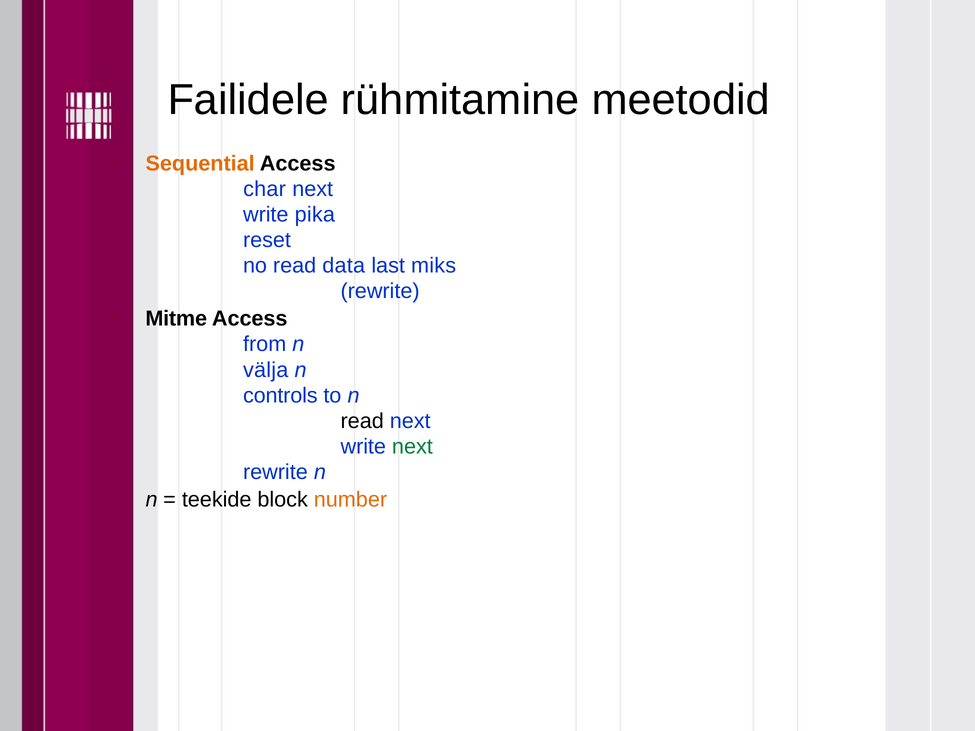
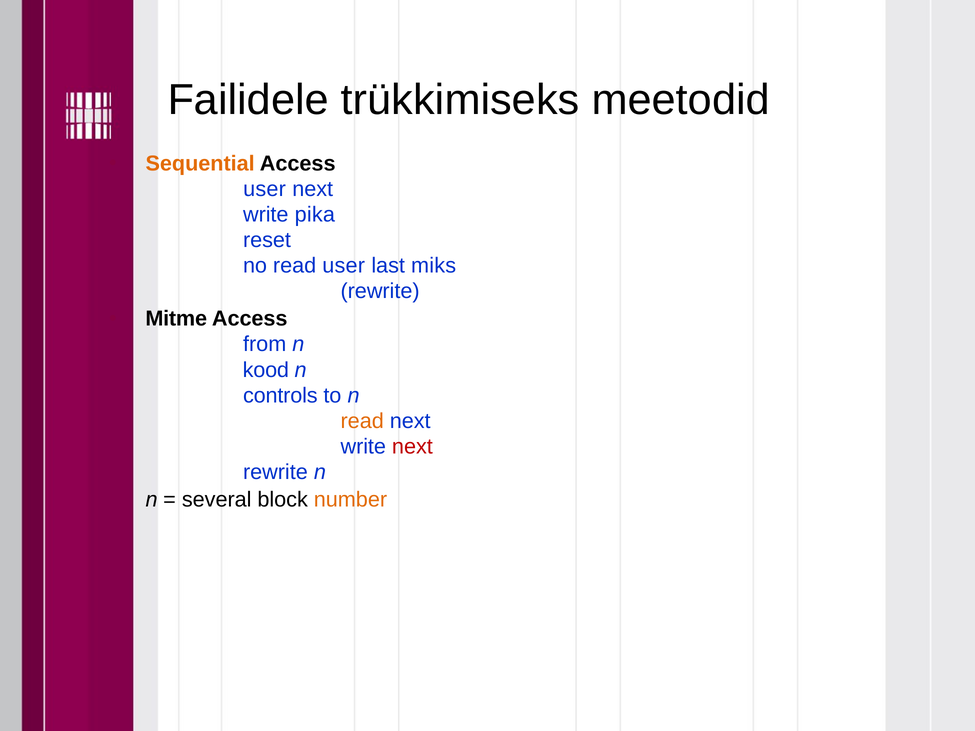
rühmitamine: rühmitamine -> trükkimiseks
char at (265, 189): char -> user
read data: data -> user
välja: välja -> kood
read at (362, 421) colour: black -> orange
next at (412, 447) colour: green -> red
teekide: teekide -> several
